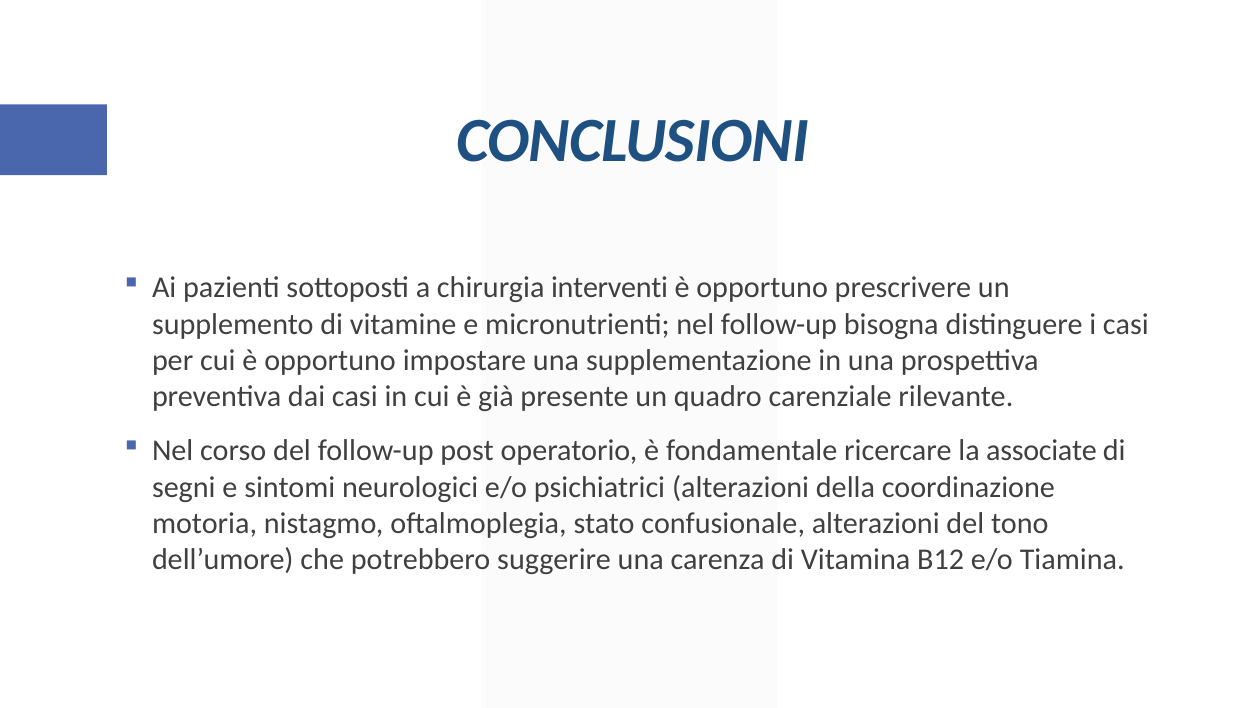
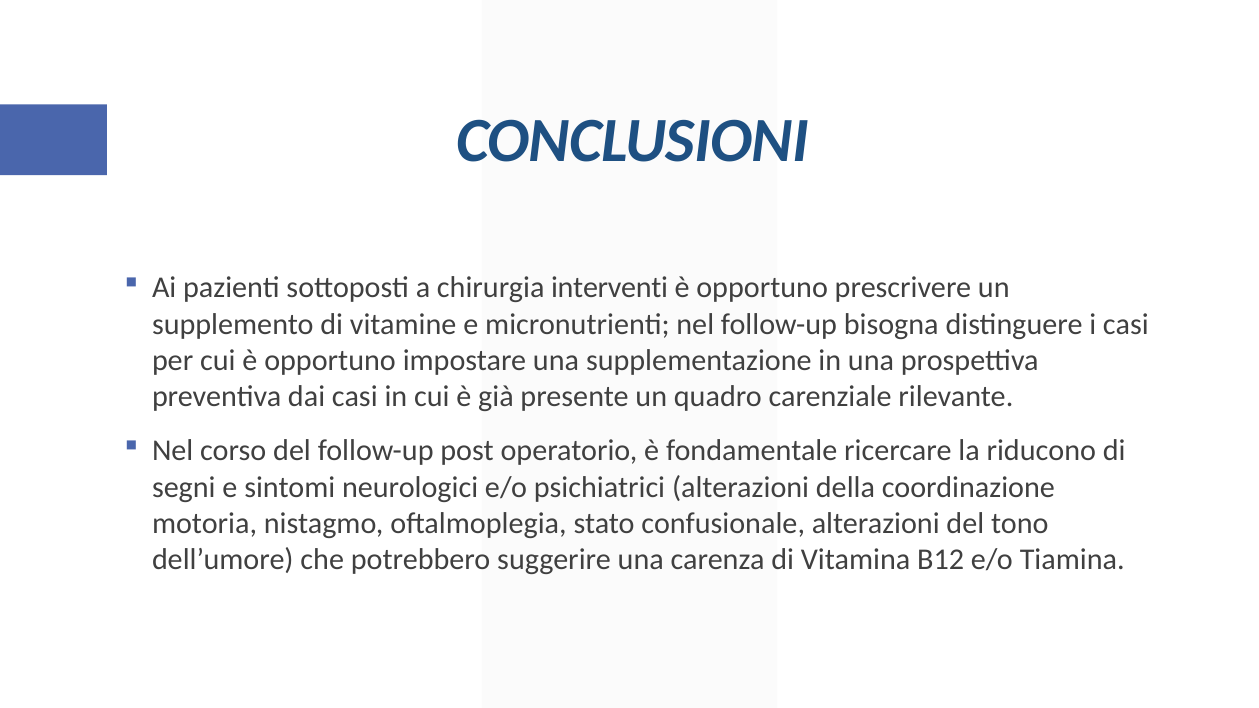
associate: associate -> riducono
